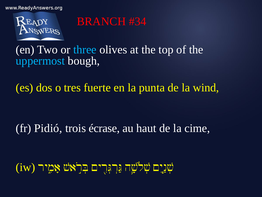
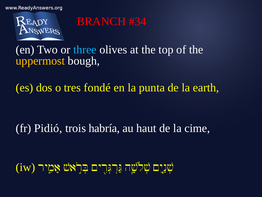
uppermost colour: light blue -> yellow
fuerte: fuerte -> fondé
wind: wind -> earth
écrase: écrase -> habría
